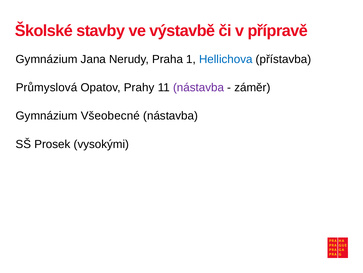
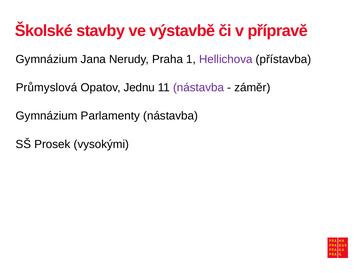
Hellichova colour: blue -> purple
Prahy: Prahy -> Jednu
Všeobecné: Všeobecné -> Parlamenty
